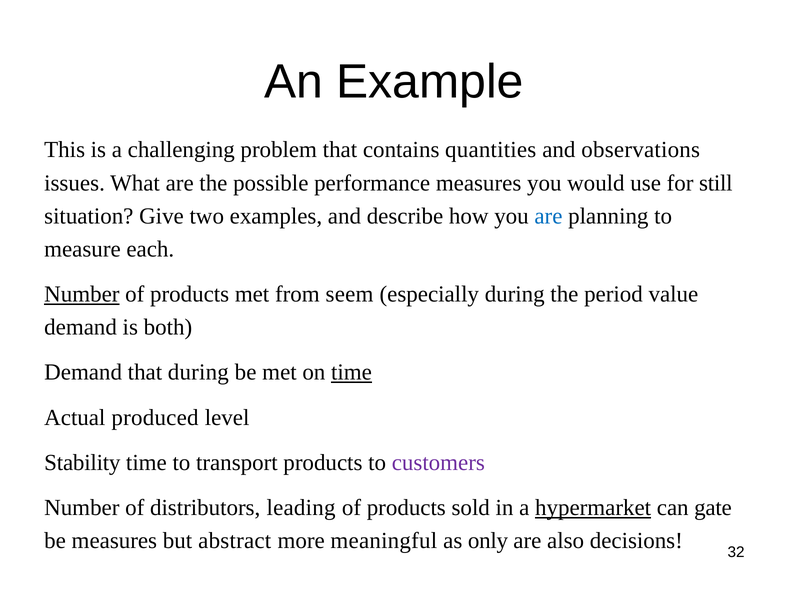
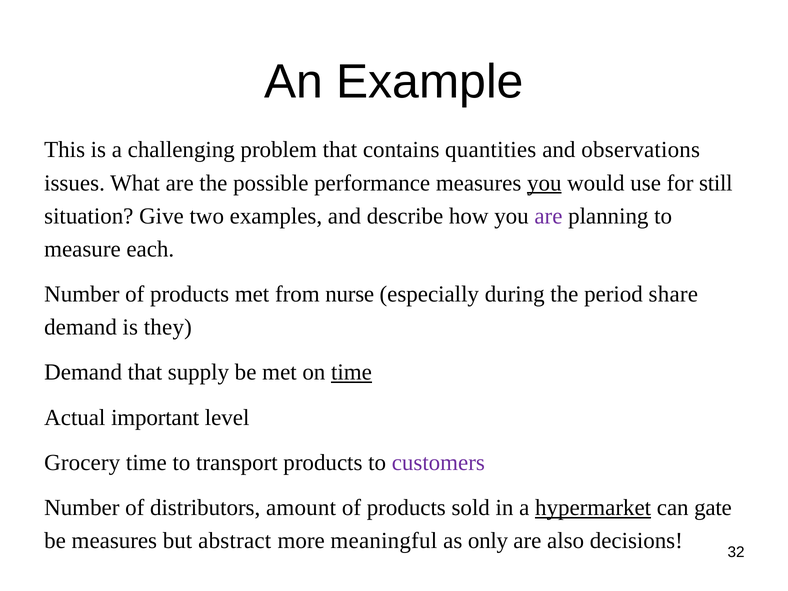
you at (544, 183) underline: none -> present
are at (548, 216) colour: blue -> purple
Number at (82, 294) underline: present -> none
seem: seem -> nurse
value: value -> share
both: both -> they
that during: during -> supply
produced: produced -> important
Stability: Stability -> Grocery
leading: leading -> amount
